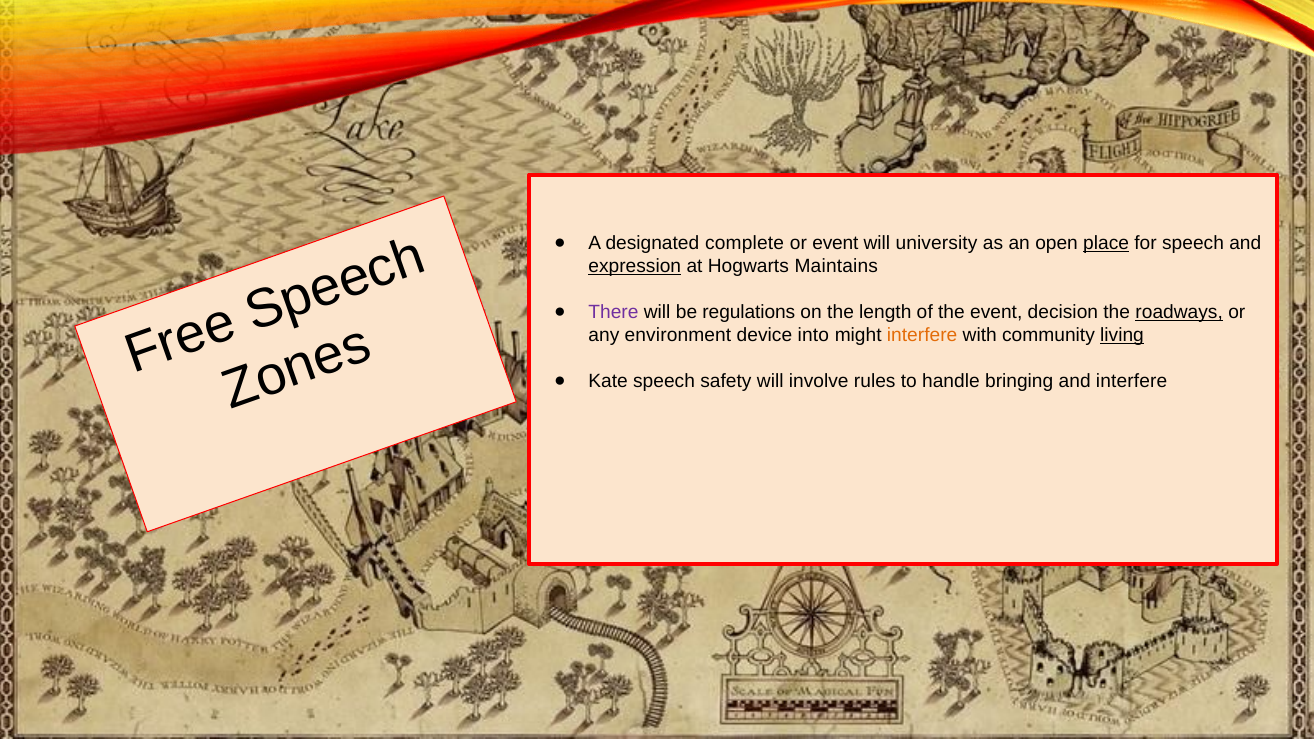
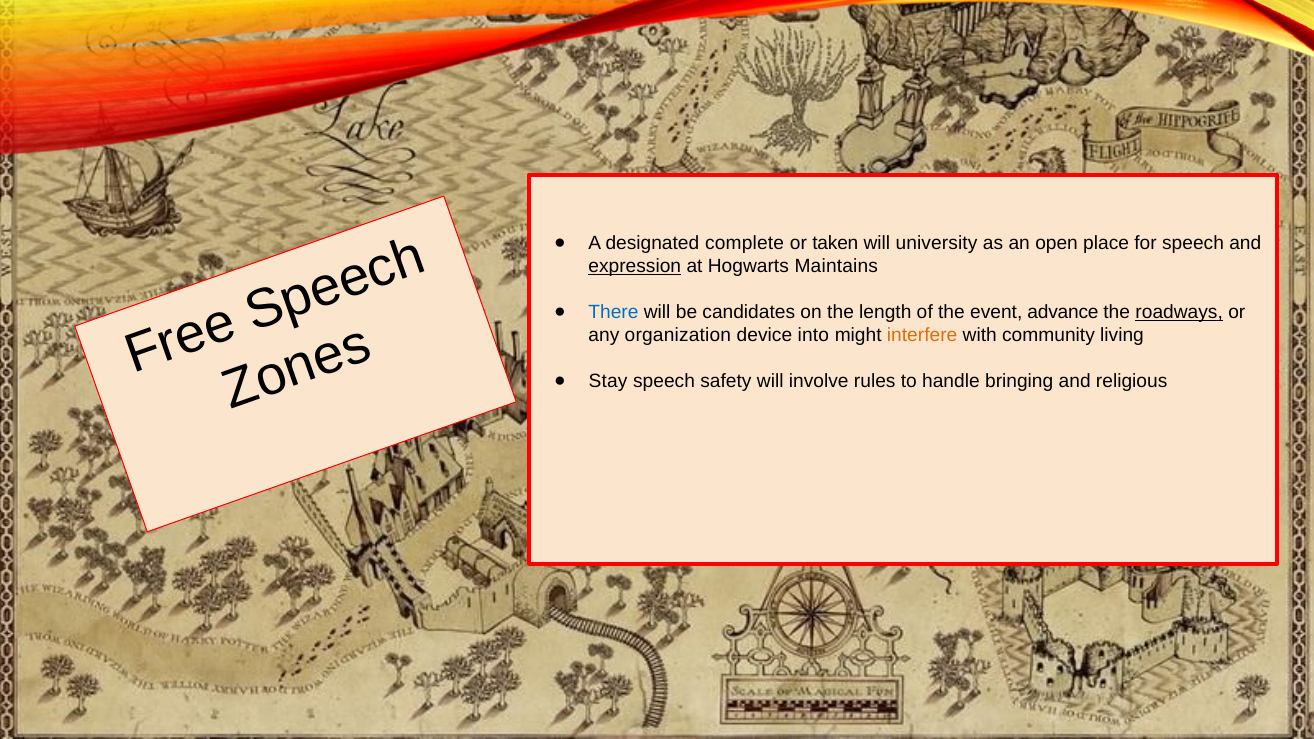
or event: event -> taken
place underline: present -> none
There colour: purple -> blue
regulations: regulations -> candidates
decision: decision -> advance
environment: environment -> organization
living underline: present -> none
Kate: Kate -> Stay
and interfere: interfere -> religious
